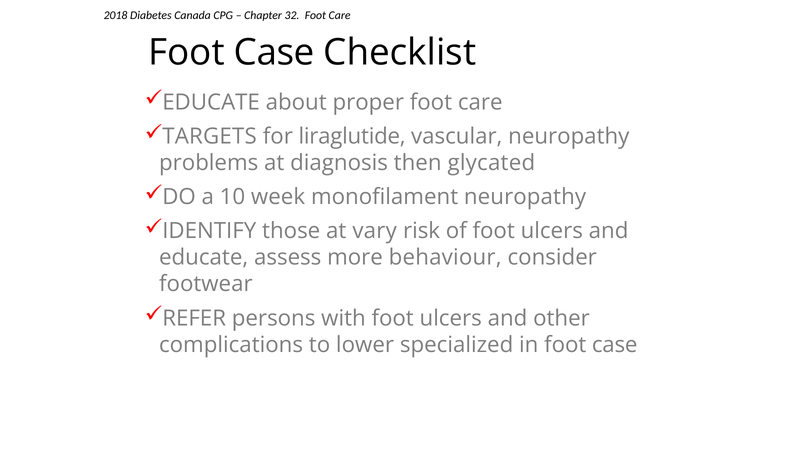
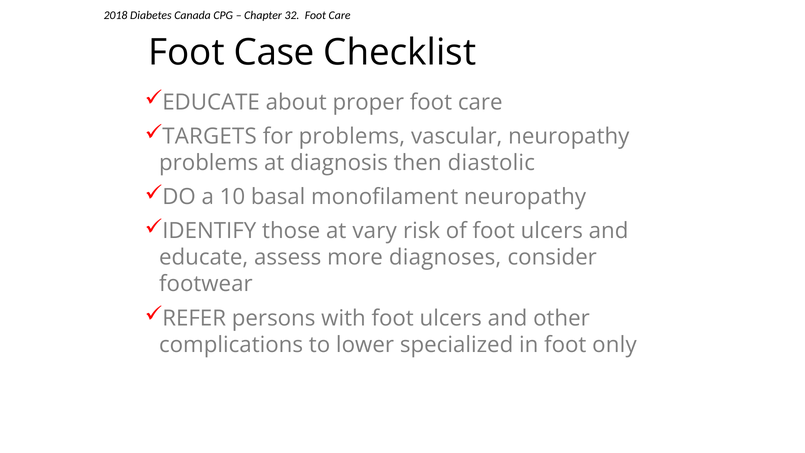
for liraglutide: liraglutide -> problems
glycated: glycated -> diastolic
week: week -> basal
behaviour: behaviour -> diagnoses
in foot case: case -> only
